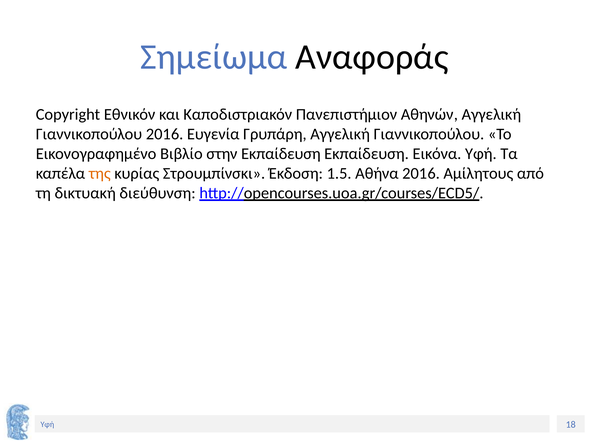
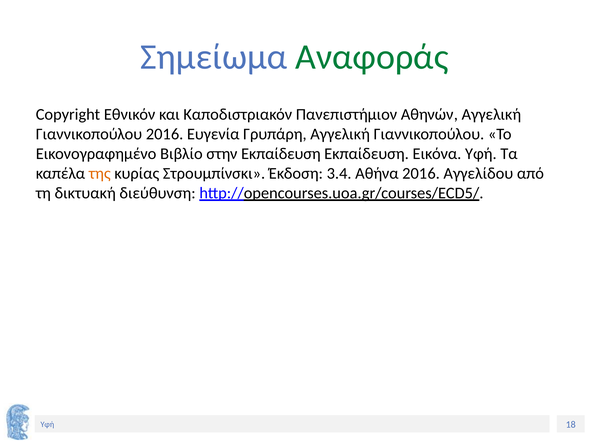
Αναφοράς colour: black -> green
1.5: 1.5 -> 3.4
Αμίλητους: Αμίλητους -> Αγγελίδου
